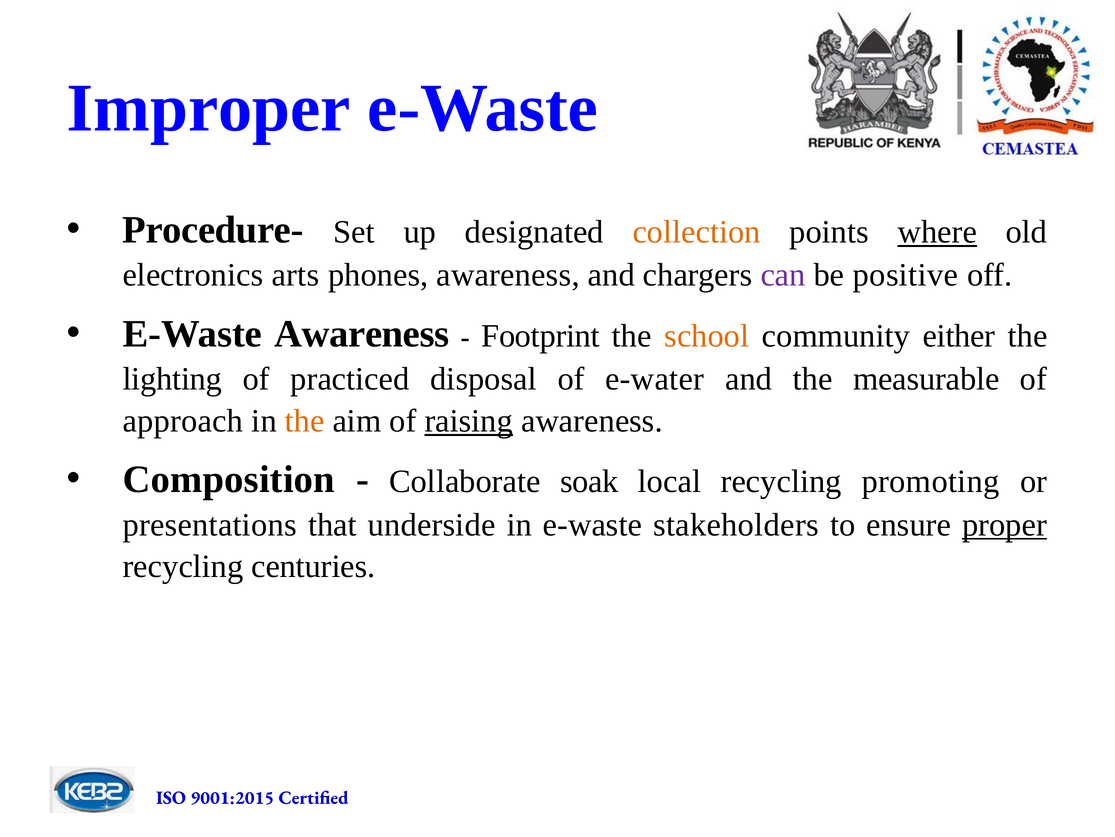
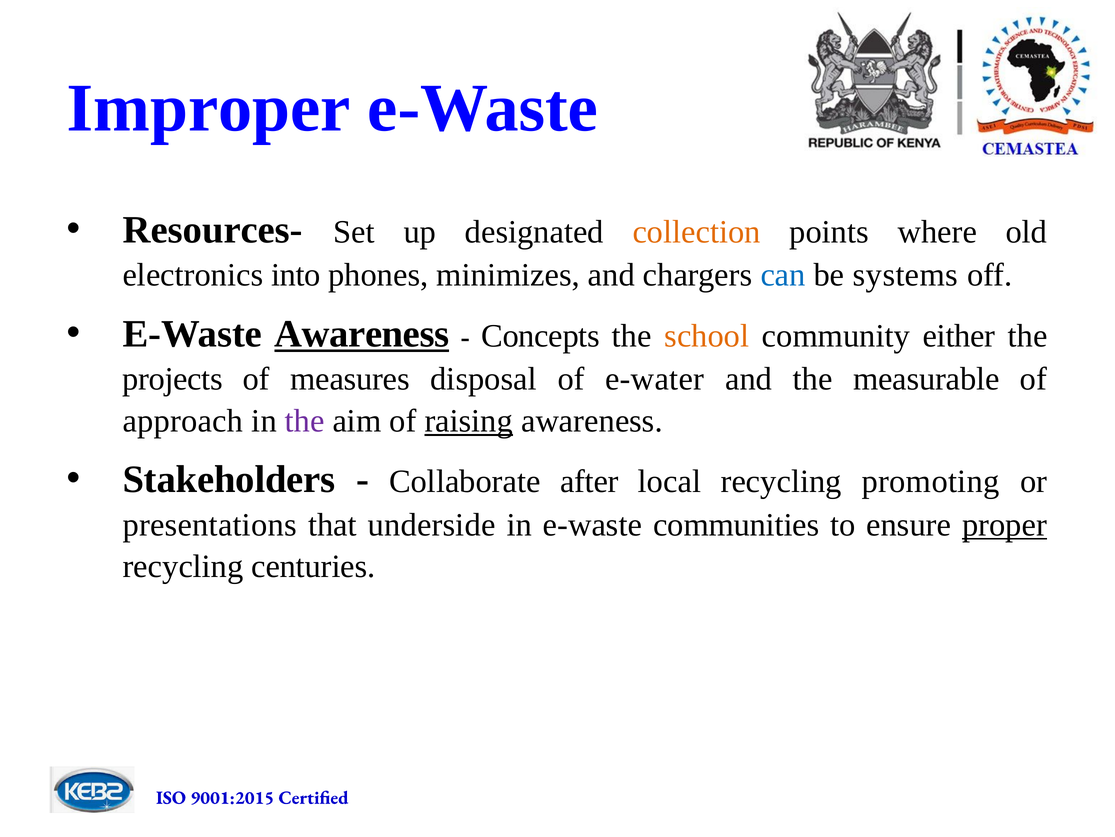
Procedure-: Procedure- -> Resources-
where underline: present -> none
arts: arts -> into
phones awareness: awareness -> minimizes
can colour: purple -> blue
positive: positive -> systems
Awareness at (362, 334) underline: none -> present
Footprint: Footprint -> Concepts
lighting: lighting -> projects
practiced: practiced -> measures
the at (305, 420) colour: orange -> purple
Composition: Composition -> Stakeholders
soak: soak -> after
stakeholders: stakeholders -> communities
